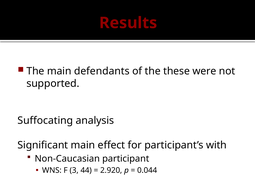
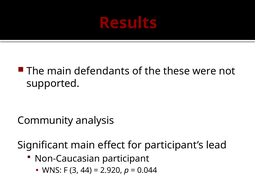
Suffocating: Suffocating -> Community
with: with -> lead
